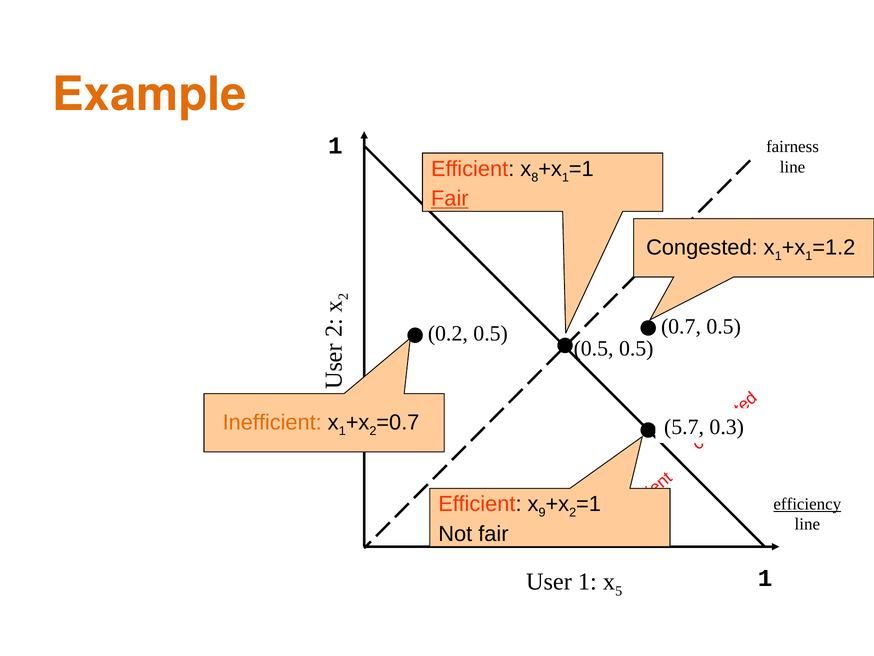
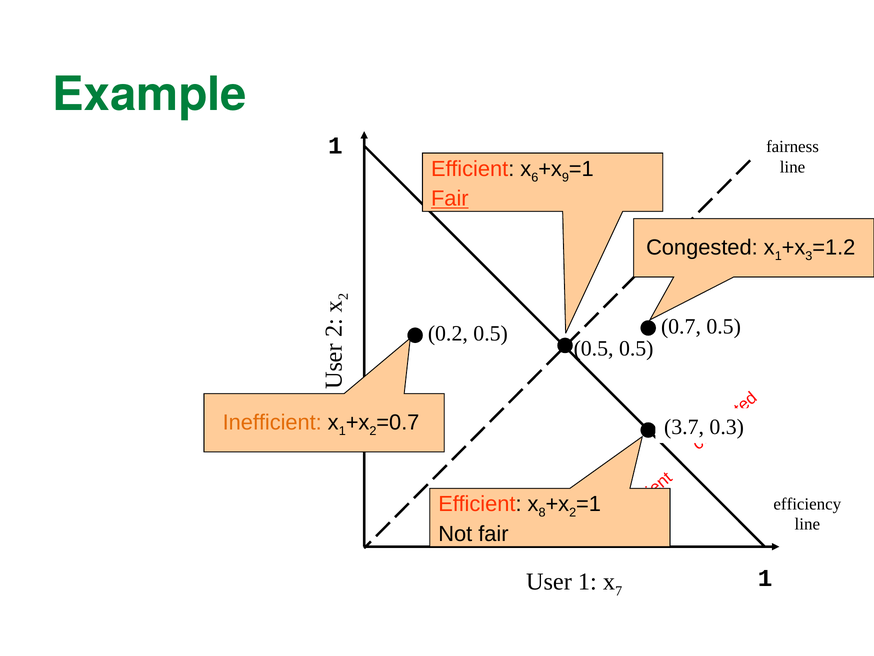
Example colour: orange -> green
8: 8 -> 6
1 at (565, 177): 1 -> 9
1 at (809, 256): 1 -> 3
5.7: 5.7 -> 3.7
9: 9 -> 8
efficiency underline: present -> none
5: 5 -> 7
